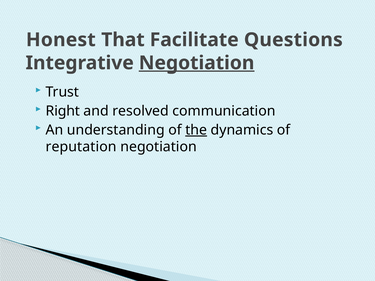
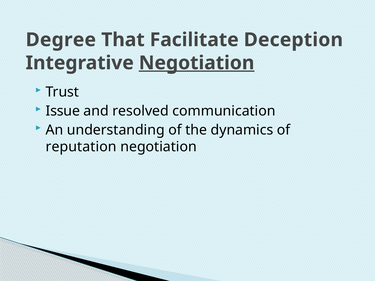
Honest: Honest -> Degree
Questions: Questions -> Deception
Right: Right -> Issue
the underline: present -> none
